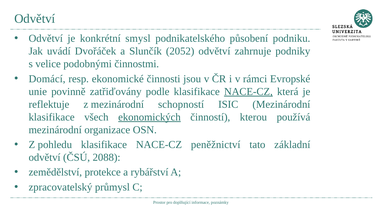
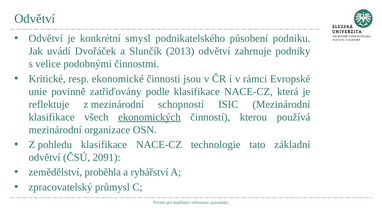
2052: 2052 -> 2013
Domácí: Domácí -> Kritické
NACE-CZ at (248, 91) underline: present -> none
peněžnictví: peněžnictví -> technologie
2088: 2088 -> 2091
protekce: protekce -> proběhla
